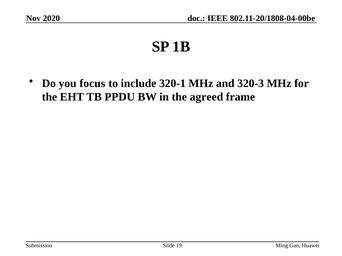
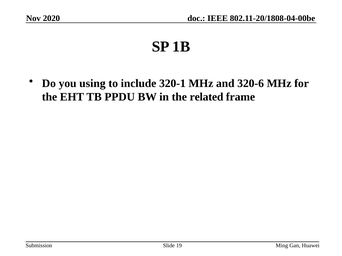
focus: focus -> using
320-3: 320-3 -> 320-6
agreed: agreed -> related
